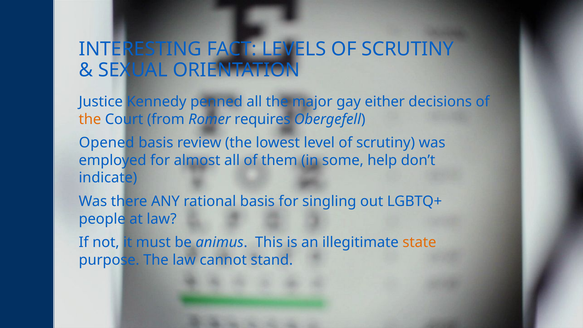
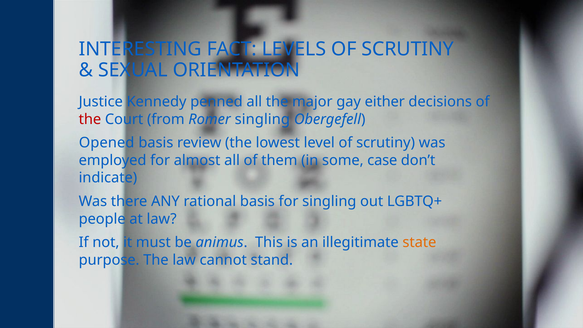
the at (90, 119) colour: orange -> red
Romer requires: requires -> singling
help: help -> case
